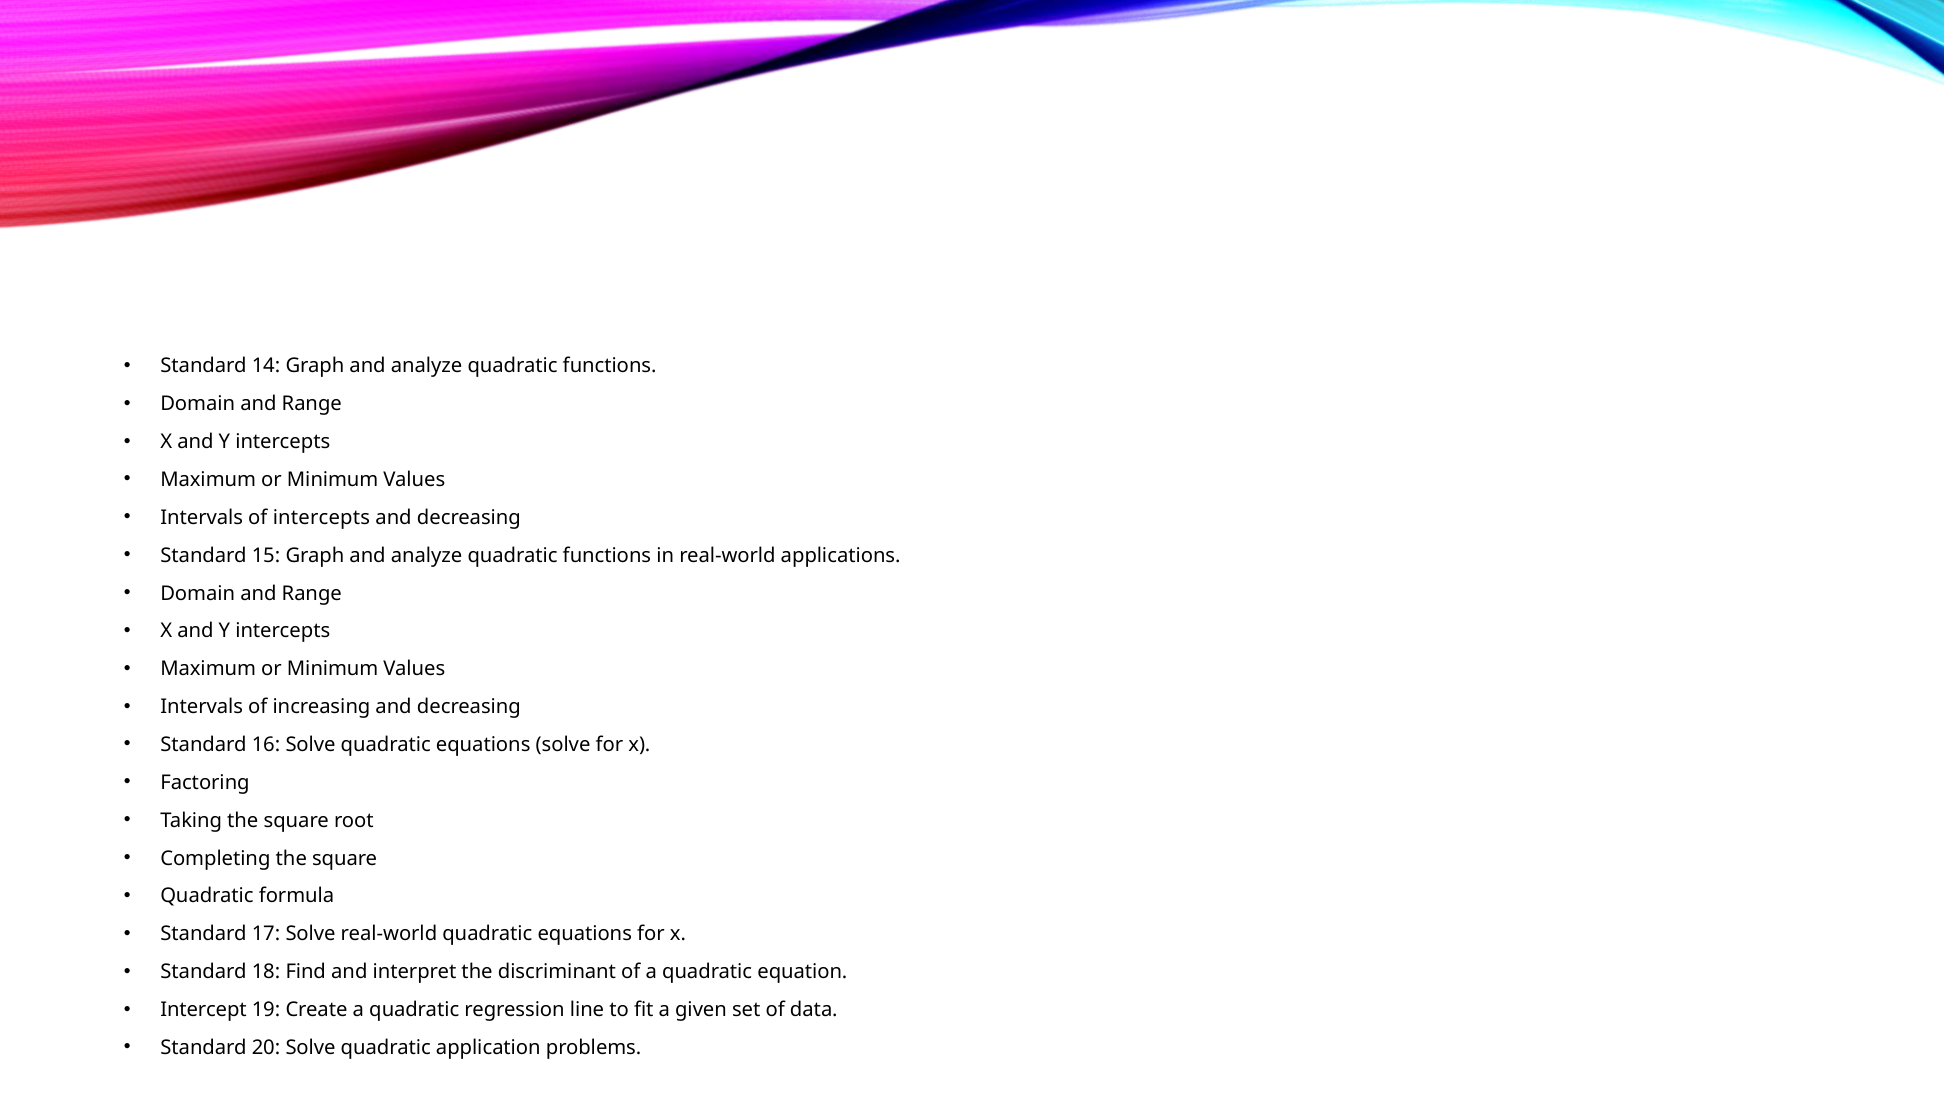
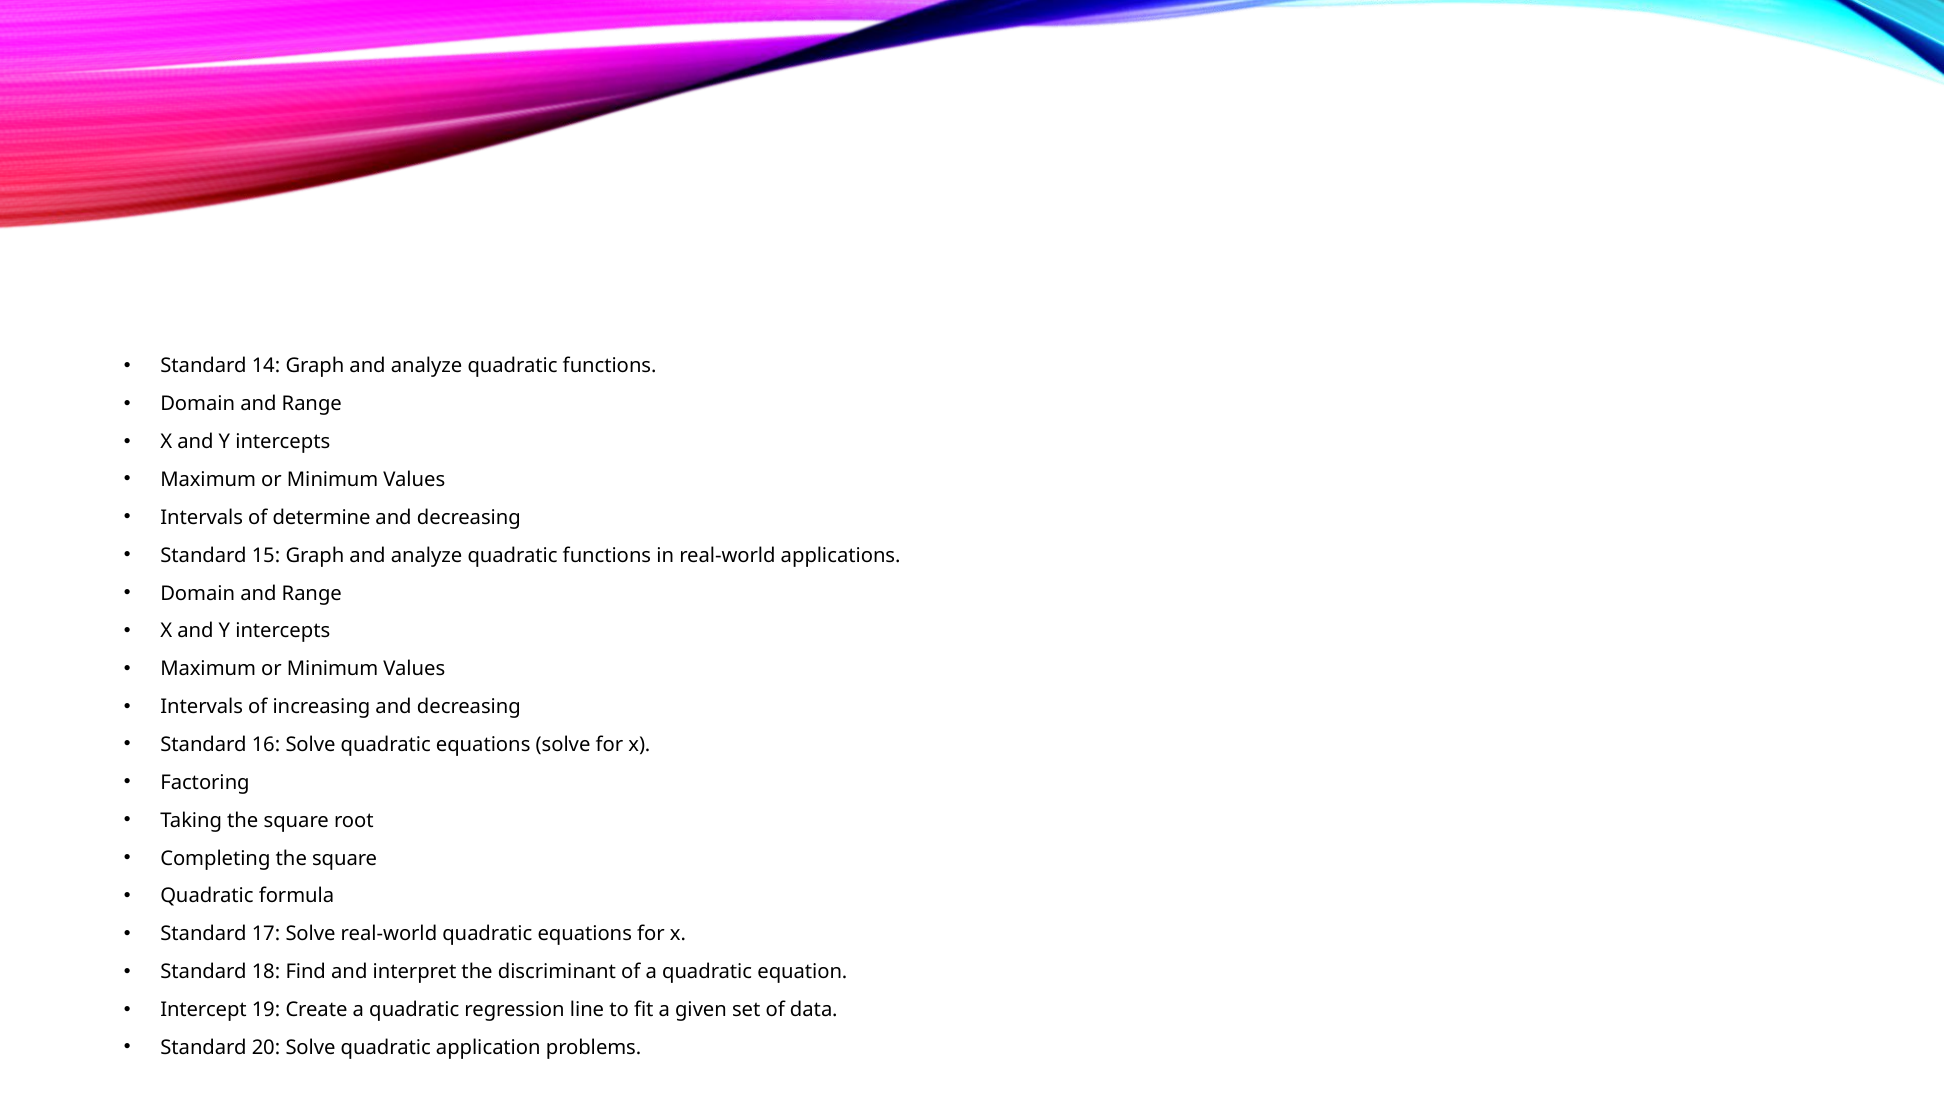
of intercepts: intercepts -> determine
